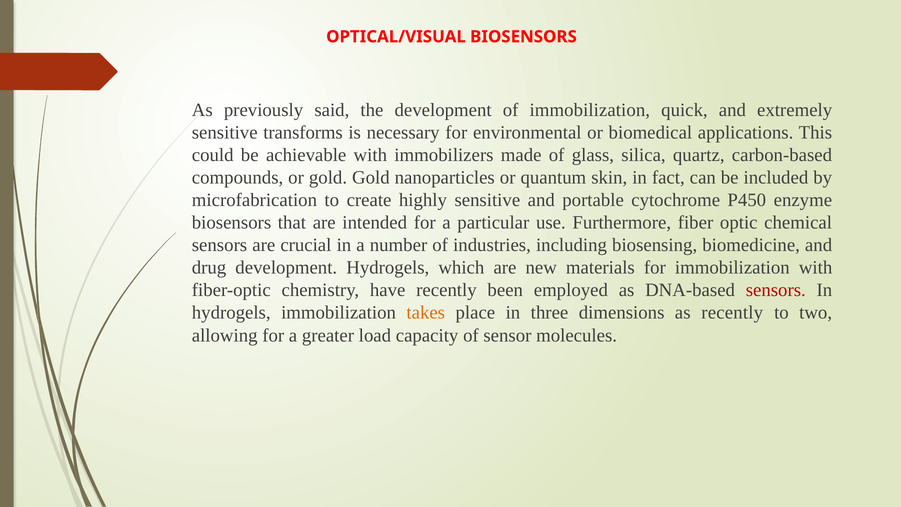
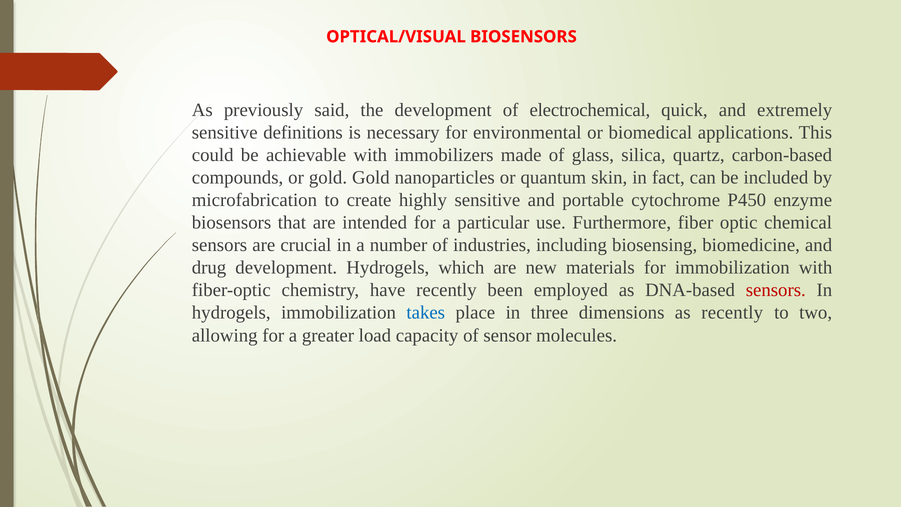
of immobilization: immobilization -> electrochemical
transforms: transforms -> definitions
takes colour: orange -> blue
